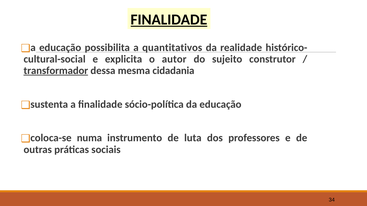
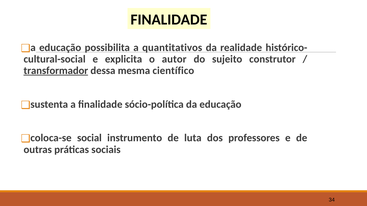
FINALIDADE at (169, 20) underline: present -> none
cidadania: cidadania -> científico
numa: numa -> social
